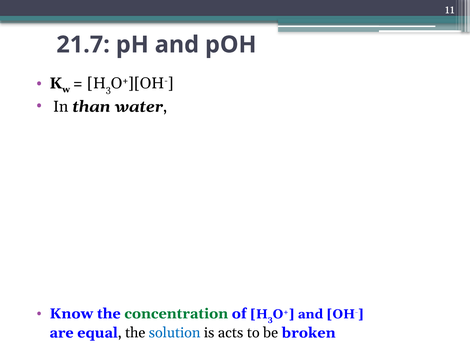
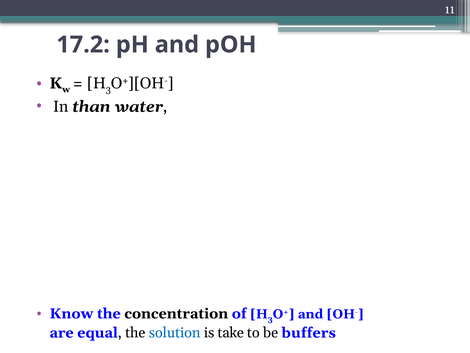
21.7: 21.7 -> 17.2
concentration colour: green -> black
acts: acts -> take
broken: broken -> buffers
